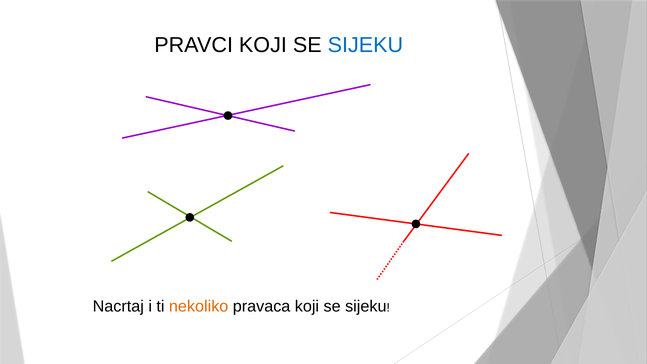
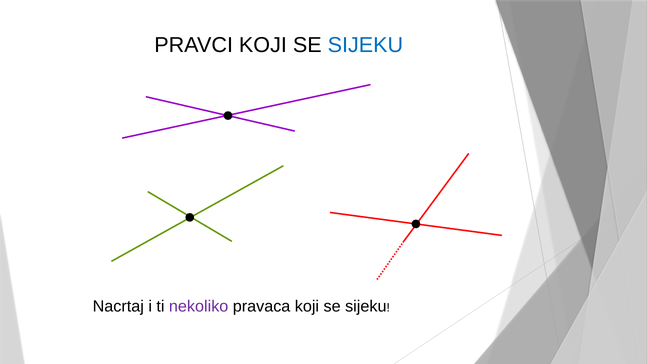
nekoliko colour: orange -> purple
